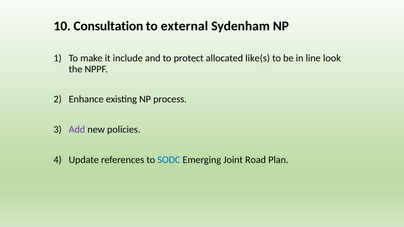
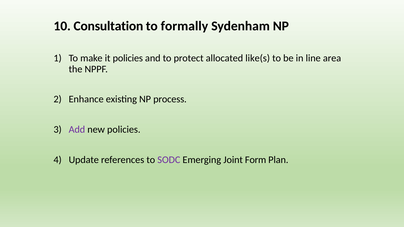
external: external -> formally
it include: include -> policies
look: look -> area
SODC colour: blue -> purple
Road: Road -> Form
